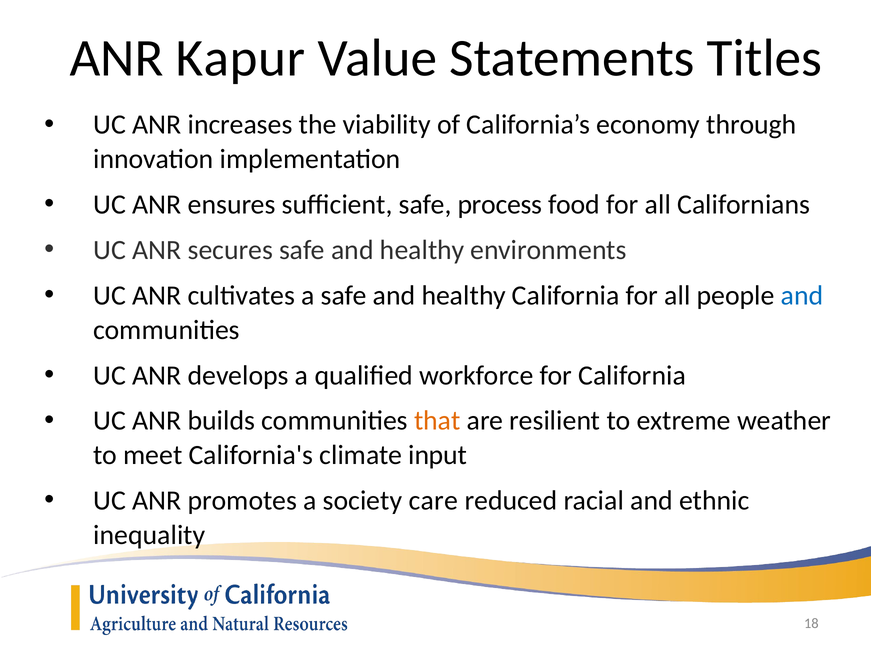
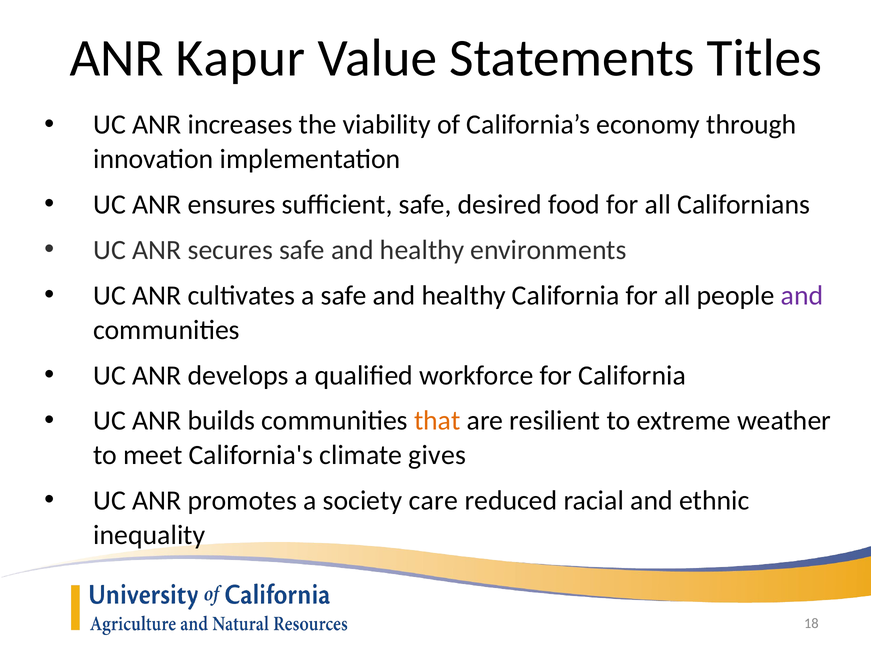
process: process -> desired
and at (802, 296) colour: blue -> purple
input: input -> gives
